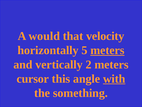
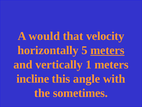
2: 2 -> 1
cursor: cursor -> incline
with underline: present -> none
something: something -> sometimes
